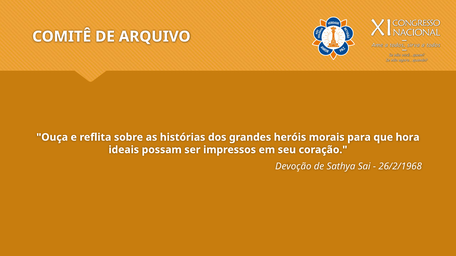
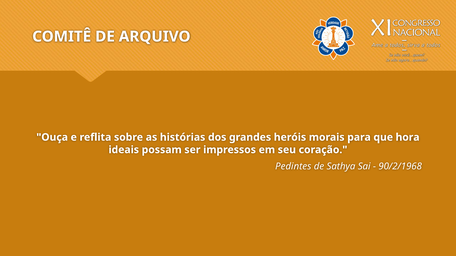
Devoção: Devoção -> Pedintes
26/2/1968: 26/2/1968 -> 90/2/1968
